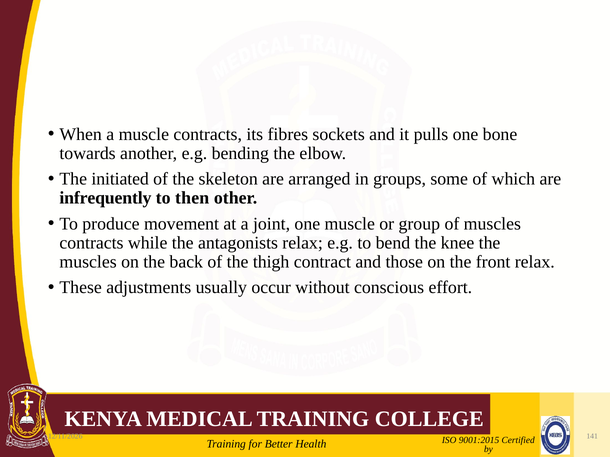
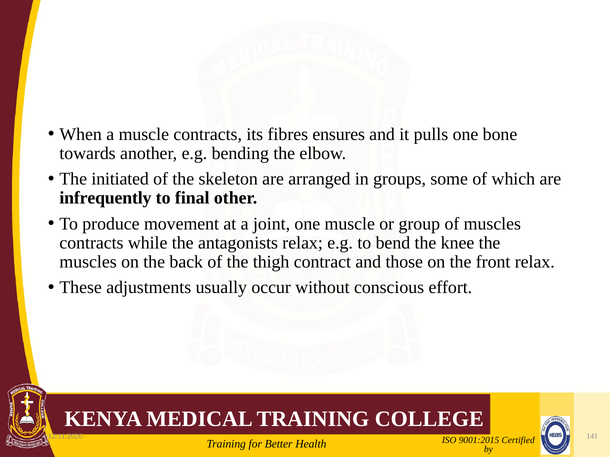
sockets: sockets -> ensures
then: then -> final
